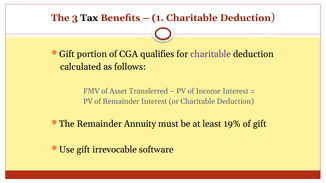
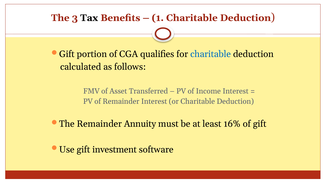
charitable at (211, 54) colour: purple -> blue
19%: 19% -> 16%
irrevocable: irrevocable -> investment
